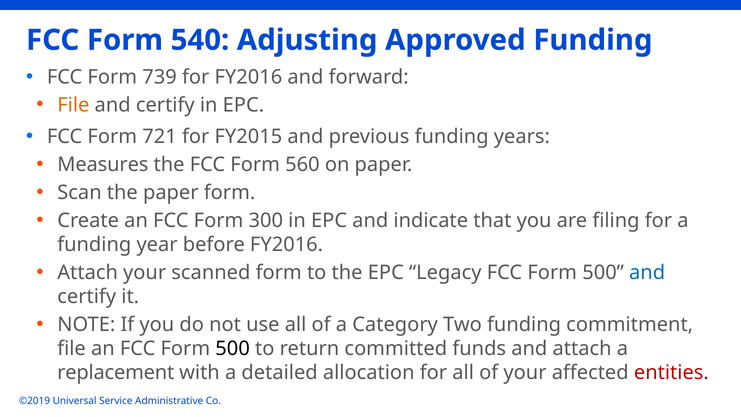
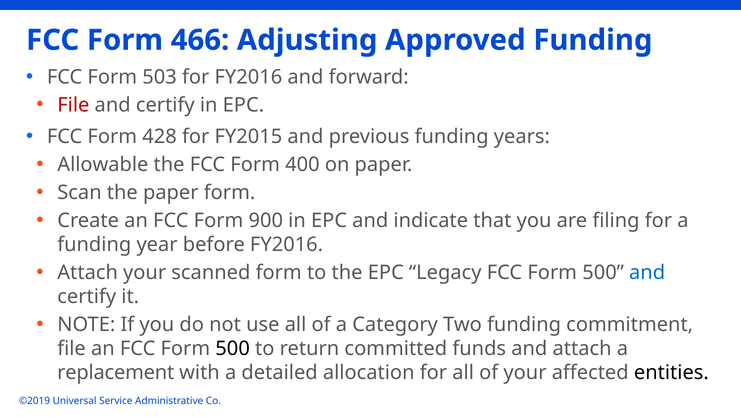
540: 540 -> 466
739: 739 -> 503
File at (73, 105) colour: orange -> red
721: 721 -> 428
Measures: Measures -> Allowable
560: 560 -> 400
300: 300 -> 900
entities colour: red -> black
